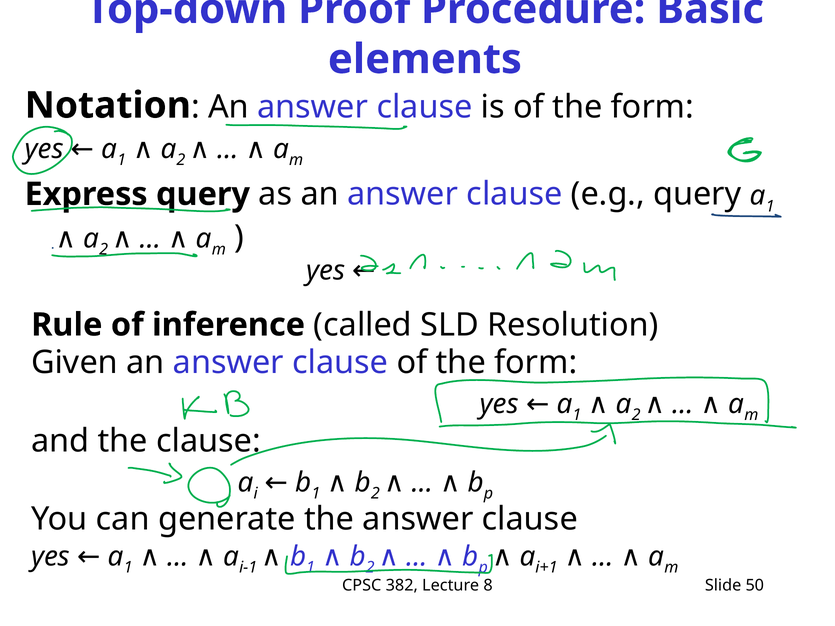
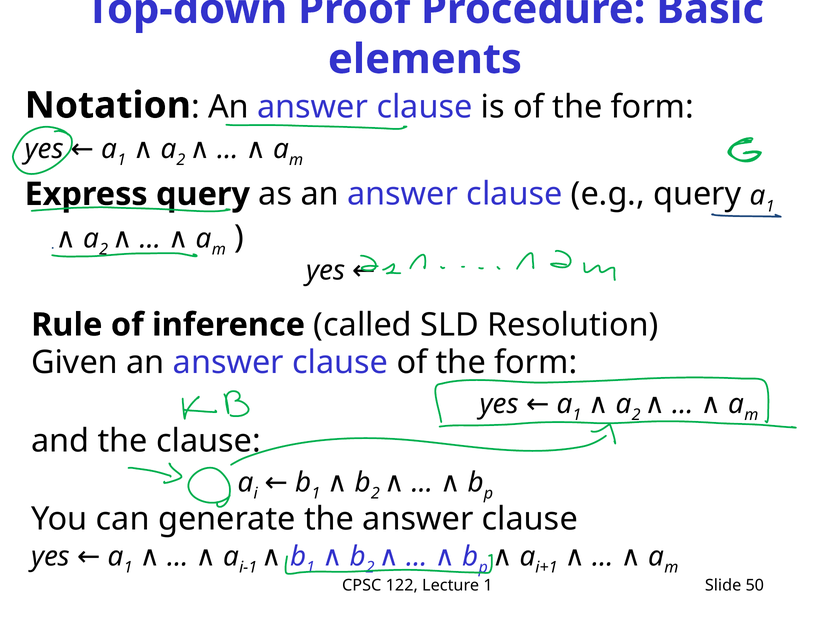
382: 382 -> 122
Lecture 8: 8 -> 1
